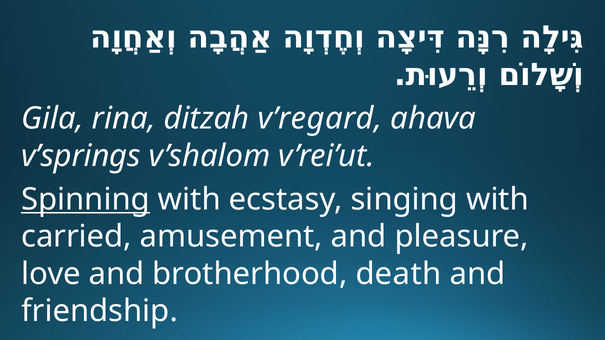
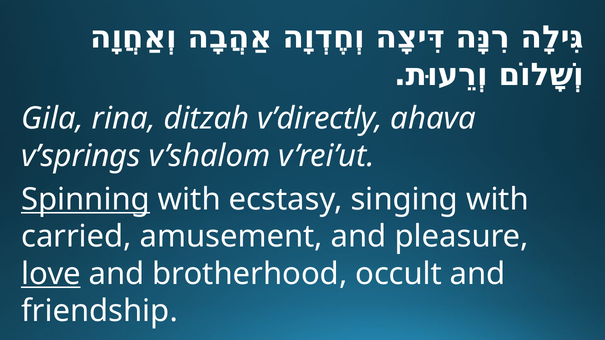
v’regard: v’regard -> v’directly
love underline: none -> present
death: death -> occult
